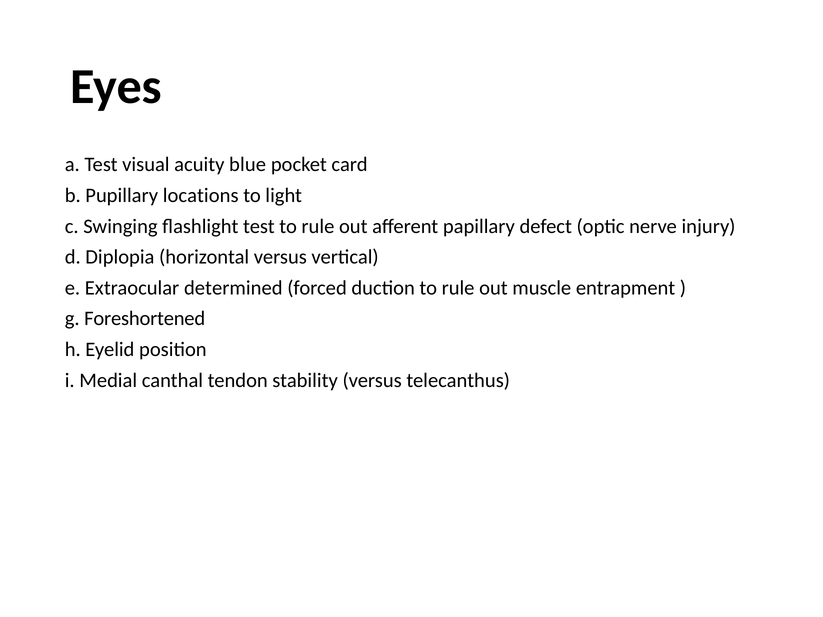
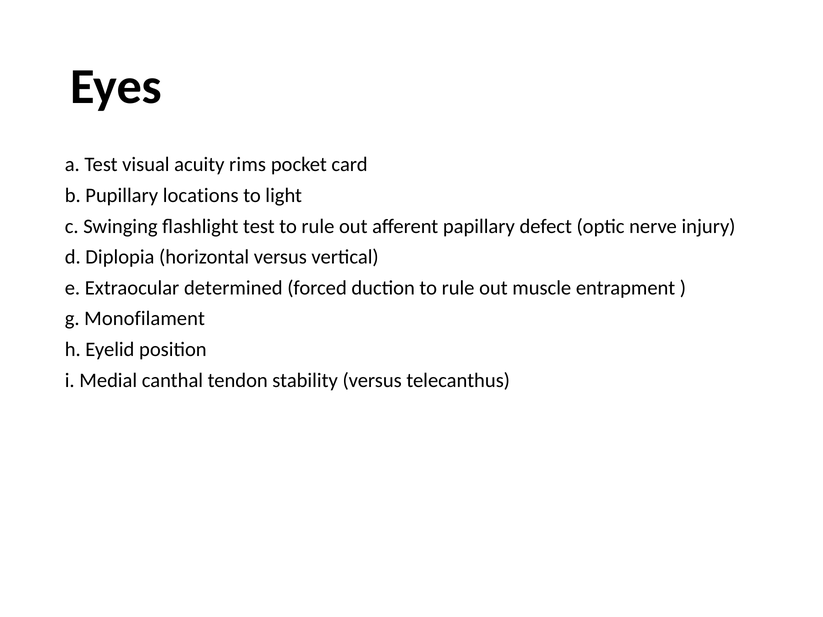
blue: blue -> rims
Foreshortened: Foreshortened -> Monofilament
